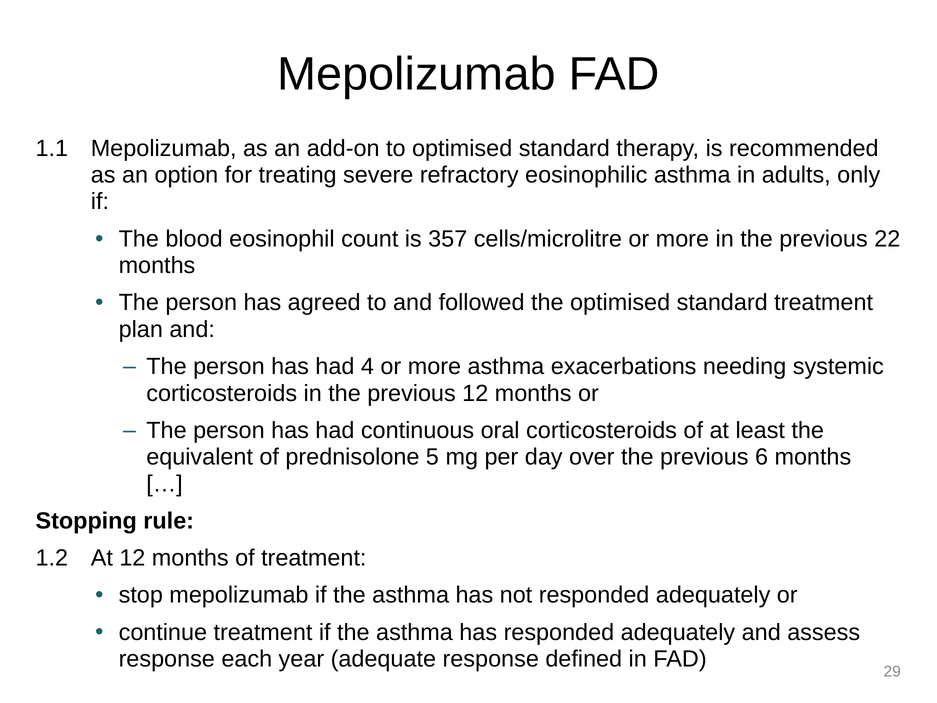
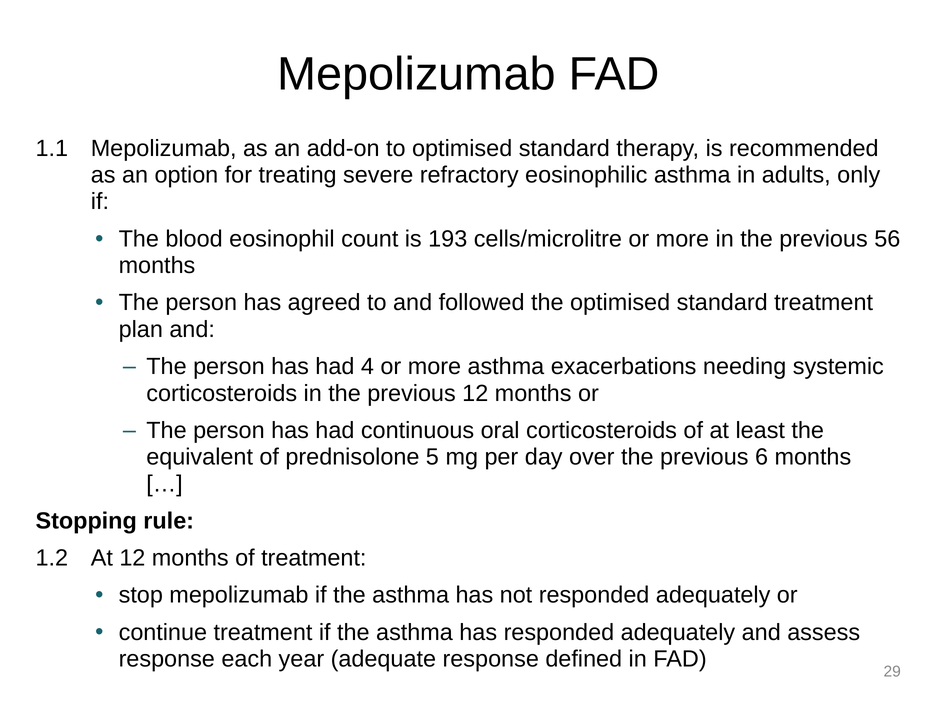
357: 357 -> 193
22: 22 -> 56
